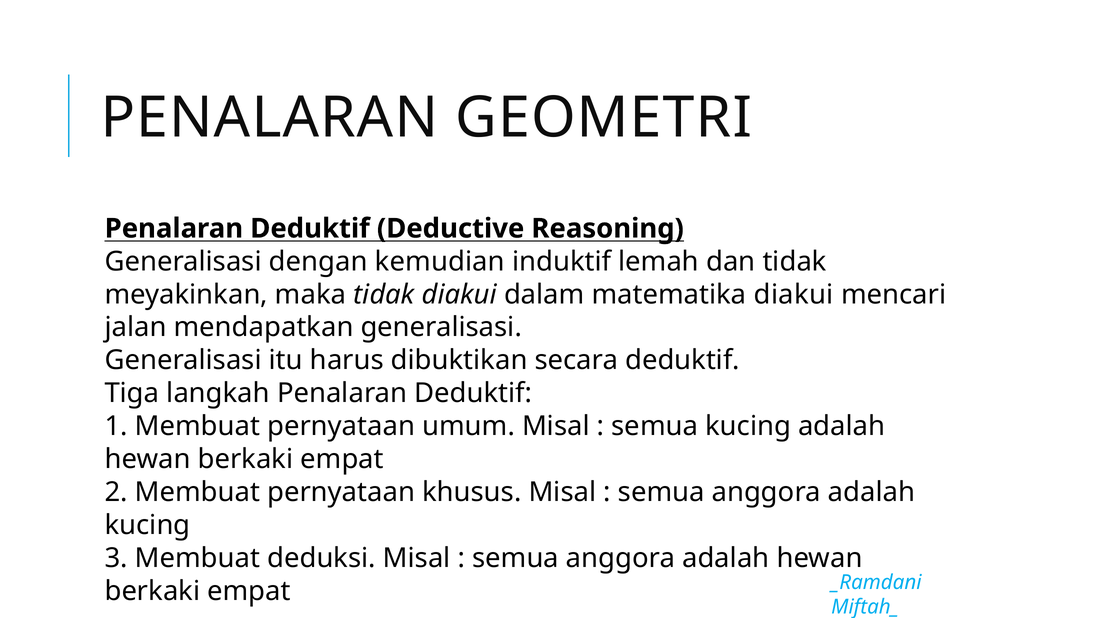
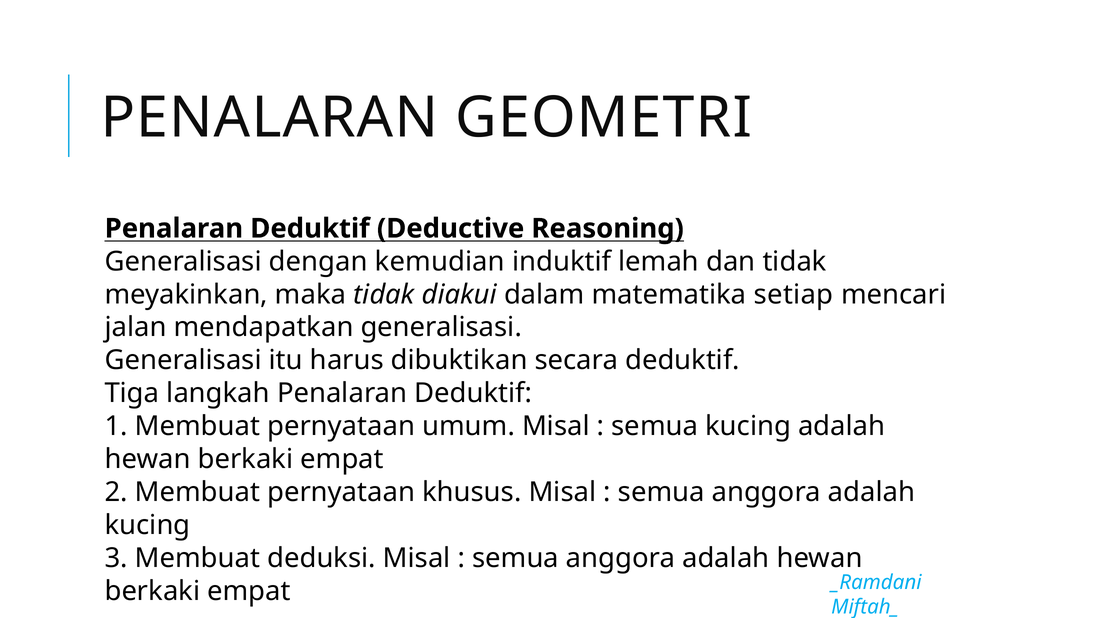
matematika diakui: diakui -> setiap
